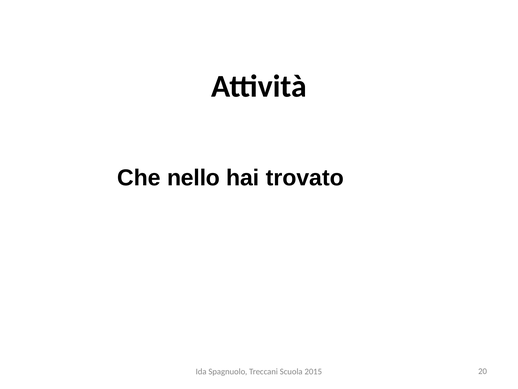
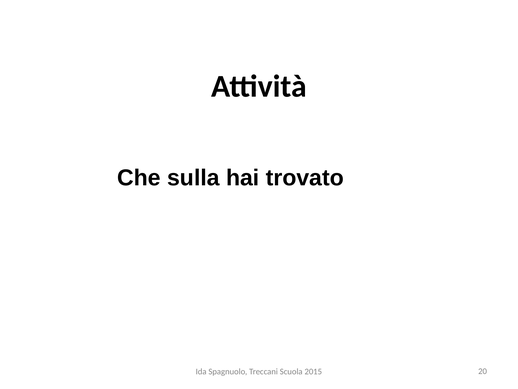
nello: nello -> sulla
